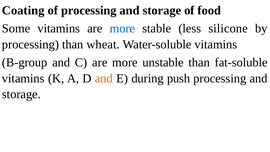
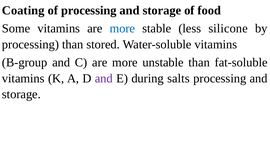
wheat: wheat -> stored
and at (104, 78) colour: orange -> purple
push: push -> salts
